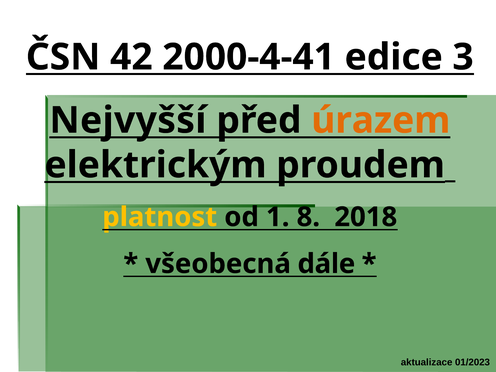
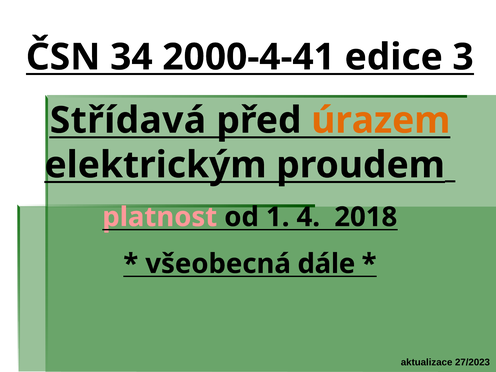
42: 42 -> 34
Nejvyšší: Nejvyšší -> Střídavá
platnost colour: yellow -> pink
8: 8 -> 4
01/2023: 01/2023 -> 27/2023
